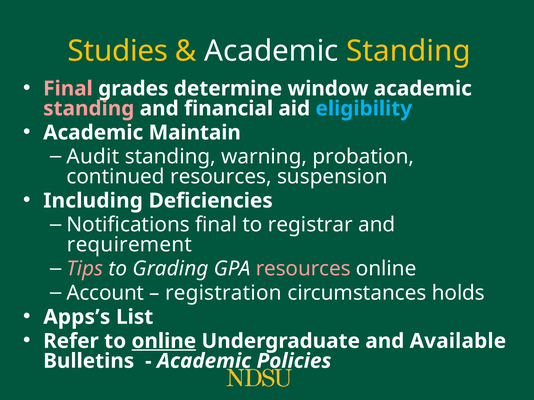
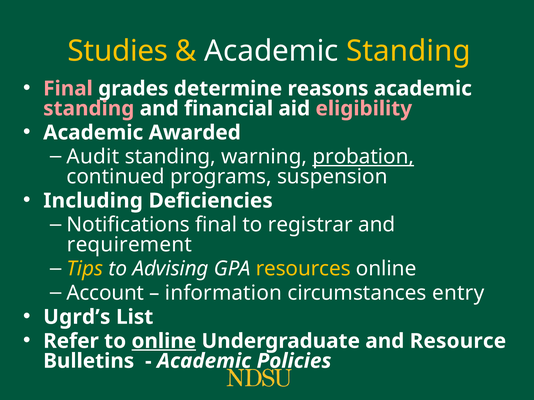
window: window -> reasons
eligibility colour: light blue -> pink
Maintain: Maintain -> Awarded
probation underline: none -> present
continued resources: resources -> programs
Tips colour: pink -> yellow
Grading: Grading -> Advising
resources at (303, 269) colour: pink -> yellow
registration: registration -> information
holds: holds -> entry
Apps’s: Apps’s -> Ugrd’s
Available: Available -> Resource
